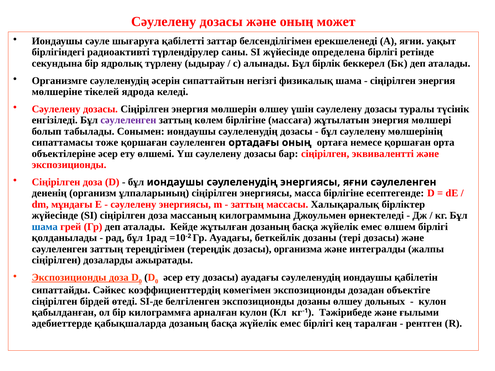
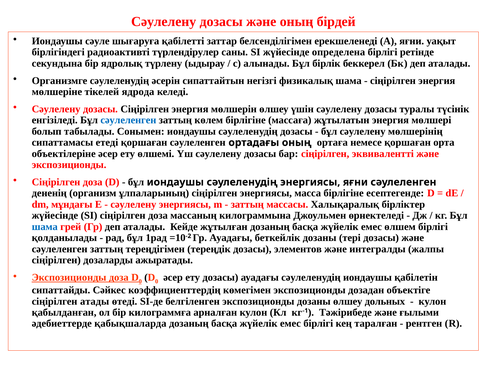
может: может -> бірдей
сәулеленген at (128, 120) colour: purple -> blue
тоже: тоже -> етеді
организма: организма -> элементов
бірдей: бірдей -> атады
